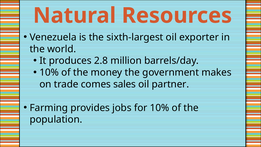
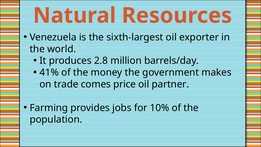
10% at (49, 72): 10% -> 41%
sales: sales -> price
